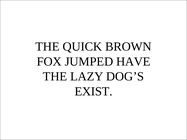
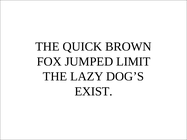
HAVE: HAVE -> LIMIT
